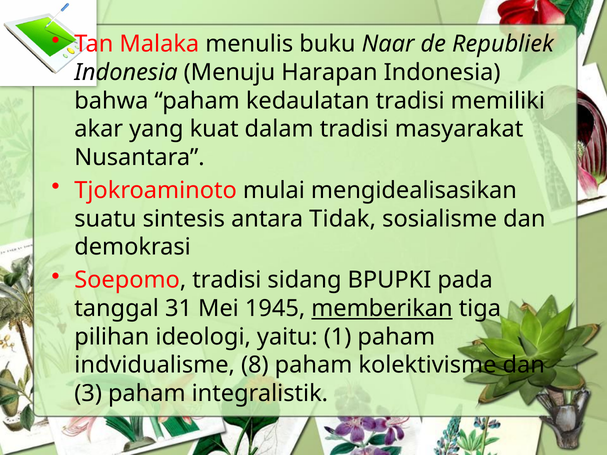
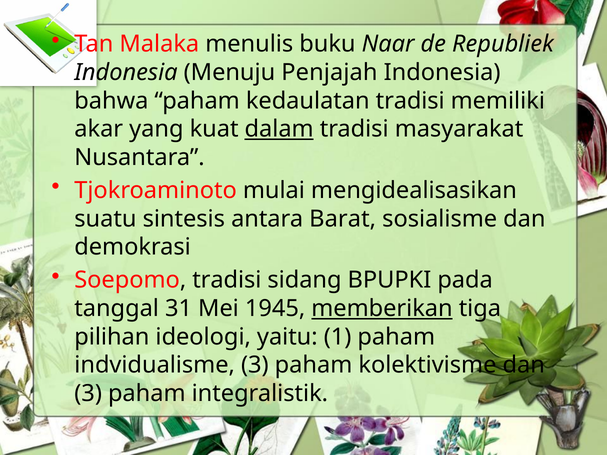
Harapan: Harapan -> Penjajah
dalam underline: none -> present
Tidak: Tidak -> Barat
indvidualisme 8: 8 -> 3
